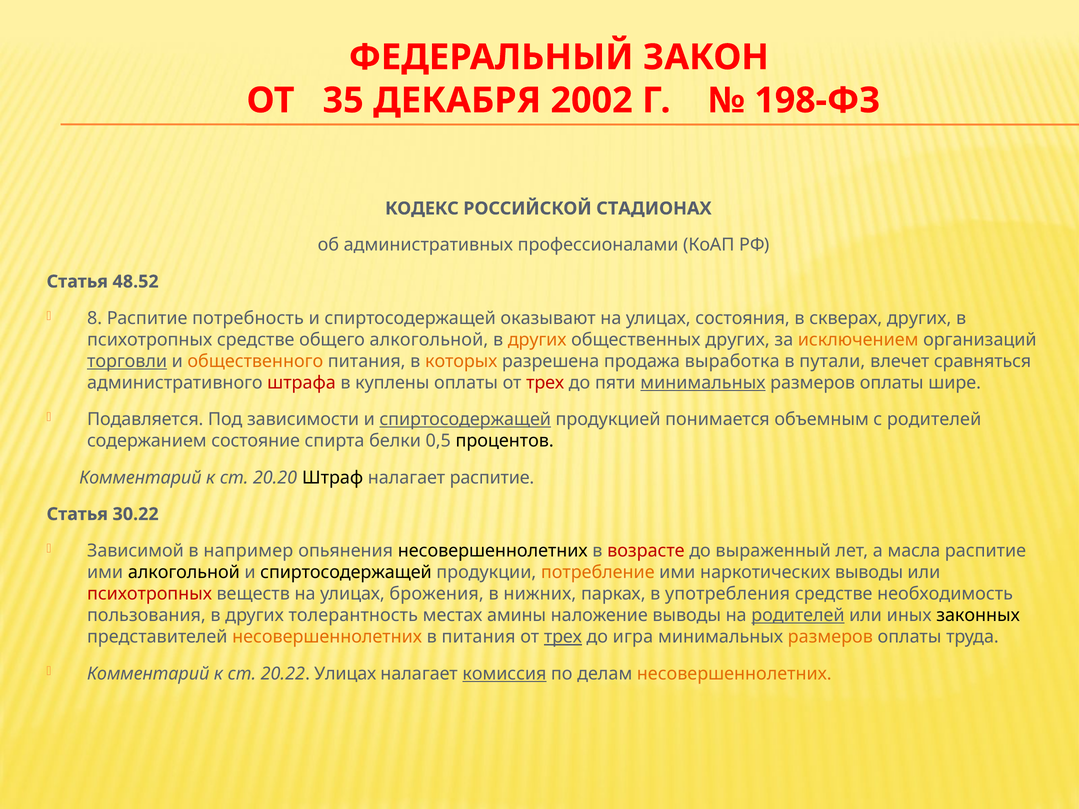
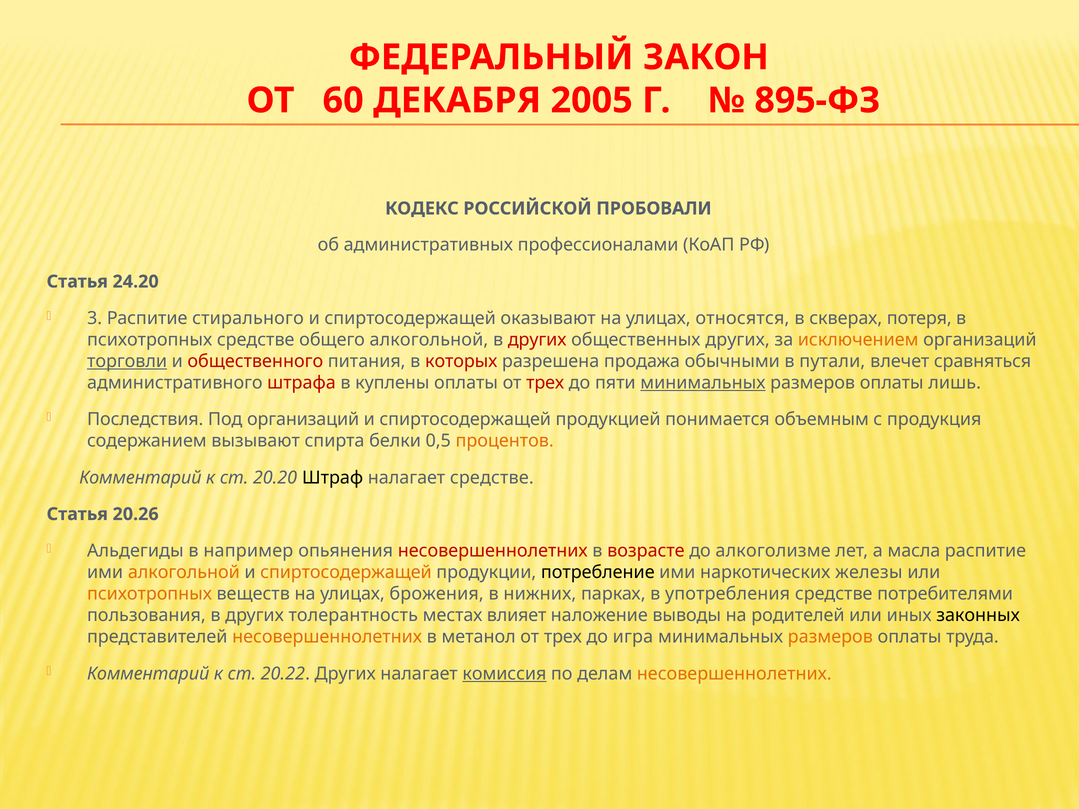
35: 35 -> 60
2002: 2002 -> 2005
198-ФЗ: 198-ФЗ -> 895-ФЗ
СТАДИОНАХ: СТАДИОНАХ -> ПРОБОВАЛИ
48.52: 48.52 -> 24.20
8: 8 -> 3
потребность: потребность -> стирального
состояния: состояния -> относятся
скверах других: других -> потеря
других at (537, 340) colour: orange -> red
общественного colour: orange -> red
которых colour: orange -> red
выработка: выработка -> обычными
шире: шире -> лишь
Подавляется: Подавляется -> Последствия
Под зависимости: зависимости -> организаций
спиртосодержащей at (465, 420) underline: present -> none
с родителей: родителей -> продукция
состояние: состояние -> вызывают
процентов colour: black -> orange
налагает распитие: распитие -> средстве
30.22: 30.22 -> 20.26
Зависимой: Зависимой -> Альдегиды
несовершеннолетних at (493, 551) colour: black -> red
выраженный: выраженный -> алкоголизме
алкогольной at (184, 572) colour: black -> orange
спиртосодержащей at (346, 572) colour: black -> orange
потребление colour: orange -> black
наркотических выводы: выводы -> железы
психотропных at (150, 594) colour: red -> orange
необходимость: необходимость -> потребителями
амины: амины -> влияет
родителей at (798, 616) underline: present -> none
в питания: питания -> метанол
трех at (563, 637) underline: present -> none
20.22 Улицах: Улицах -> Других
